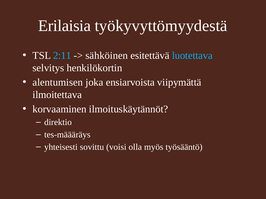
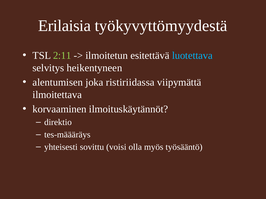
2:11 colour: light blue -> light green
sähköinen: sähköinen -> ilmoitetun
henkilökortin: henkilökortin -> heikentyneen
ensiarvoista: ensiarvoista -> ristiriidassa
